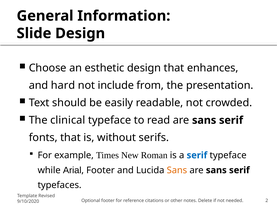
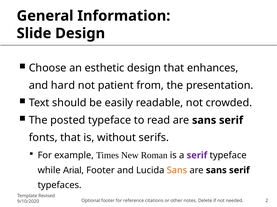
include: include -> patient
clinical: clinical -> posted
serif at (197, 156) colour: blue -> purple
